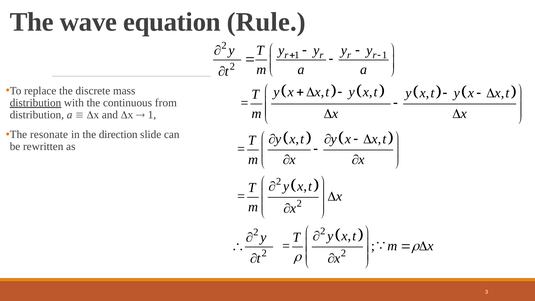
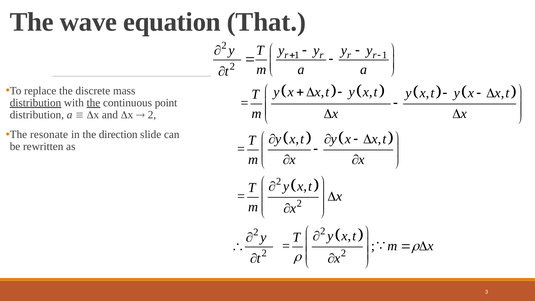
Rule: Rule -> That
the at (93, 103) underline: none -> present
from: from -> point
1 at (152, 115): 1 -> 2
